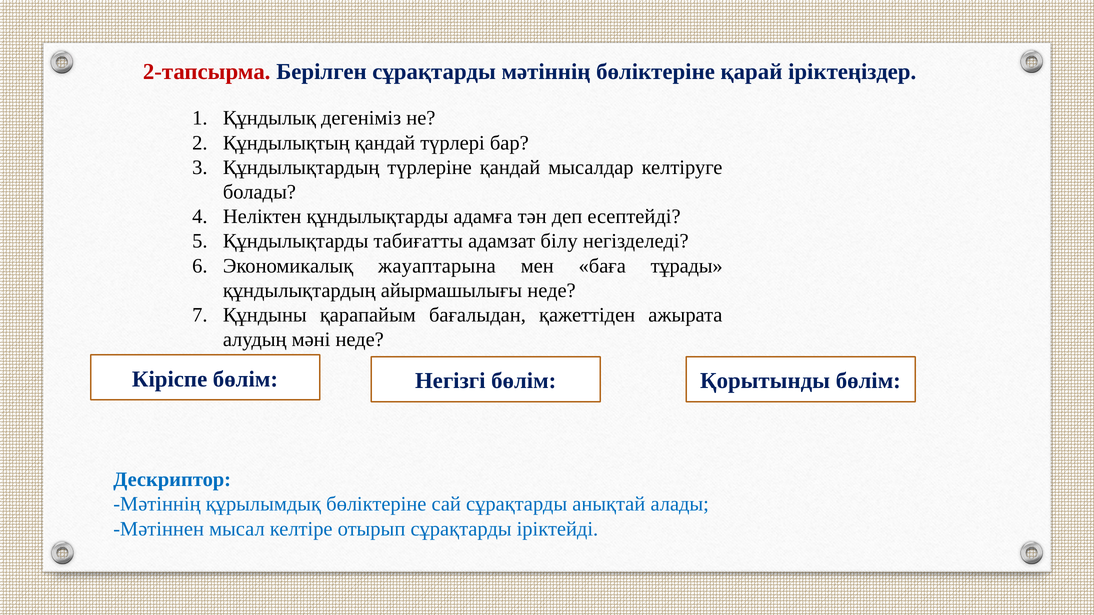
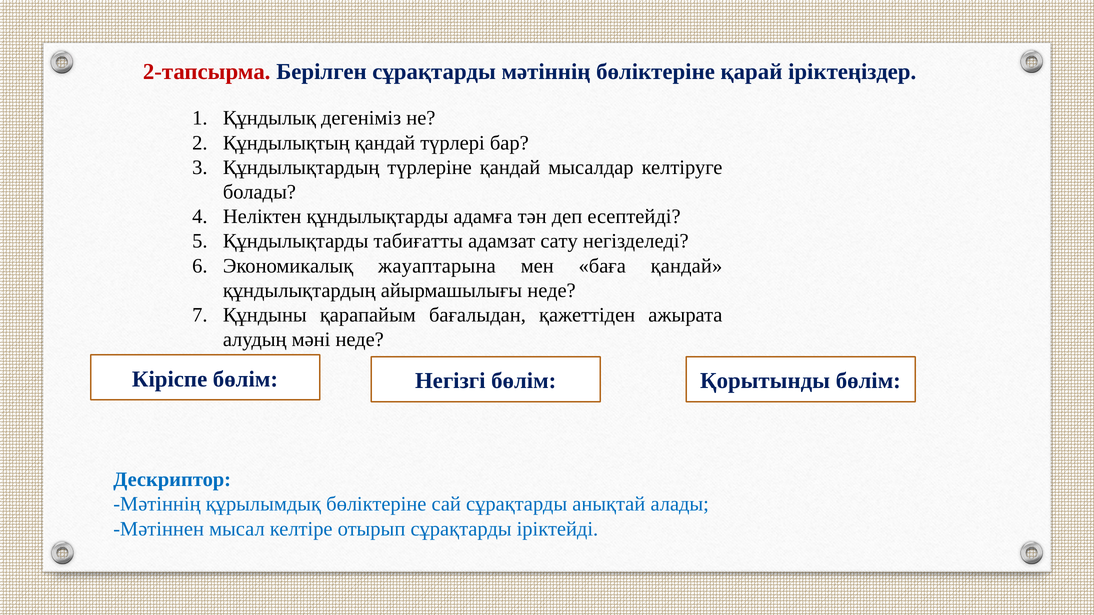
білу: білу -> сату
баға тұрады: тұрады -> қандай
